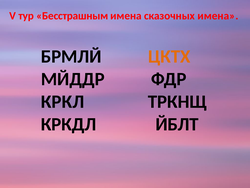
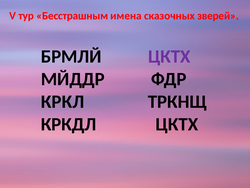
сказочных имена: имена -> зверей
ЦКТХ at (169, 56) colour: orange -> purple
КРКДЛ ЙБЛТ: ЙБЛТ -> ЦКТХ
